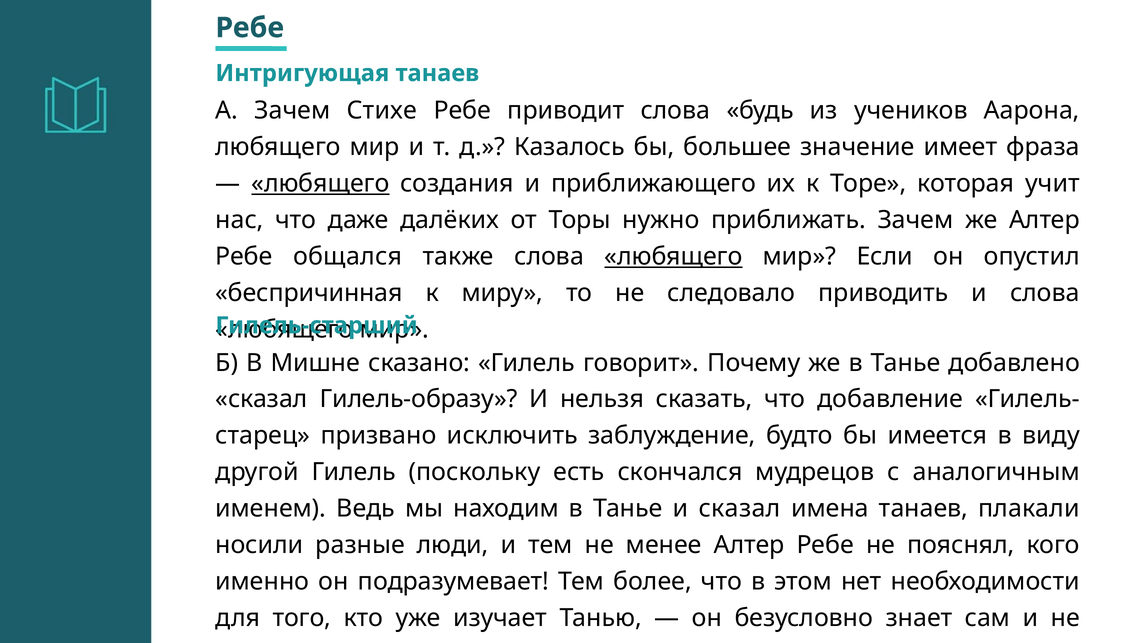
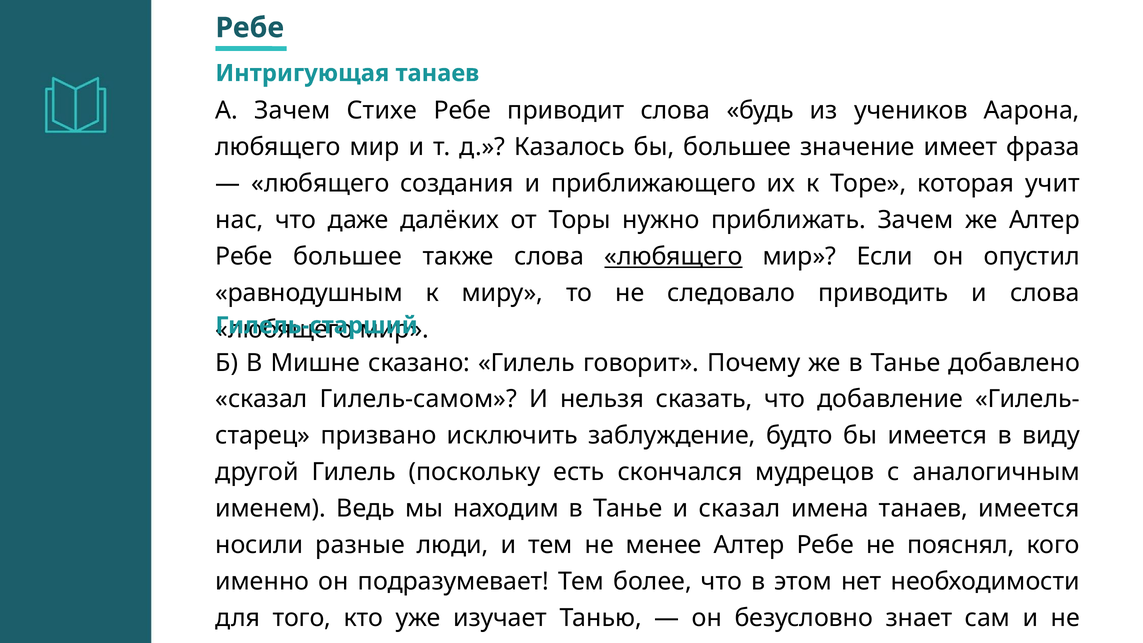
любящего at (320, 183) underline: present -> none
Ребе общался: общался -> большее
беспричинная: беспричинная -> равнодушным
Гилель-образу: Гилель-образу -> Гилель-самом
танаев плакали: плакали -> имеется
